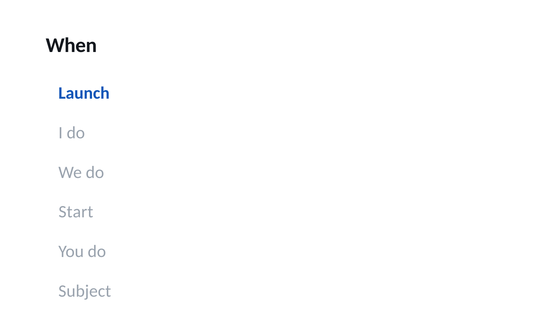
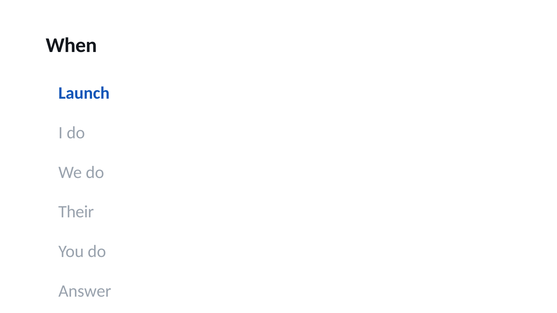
Start: Start -> Their
Subject: Subject -> Answer
